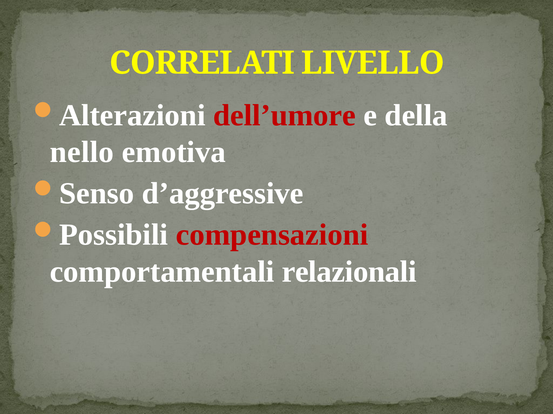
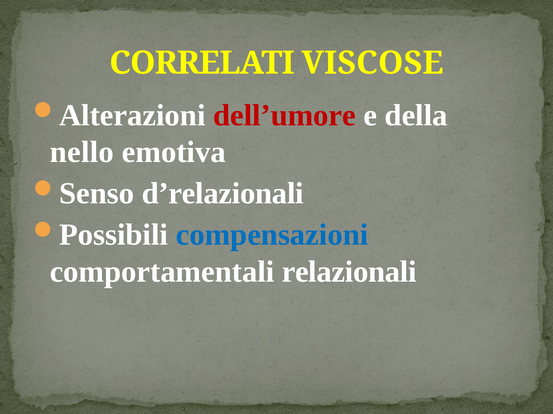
LIVELLO: LIVELLO -> VISCOSE
d’aggressive: d’aggressive -> d’relazionali
compensazioni colour: red -> blue
